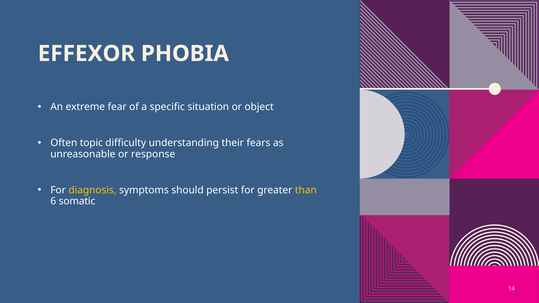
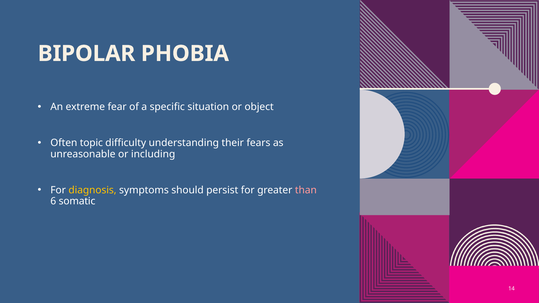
EFFEXOR: EFFEXOR -> BIPOLAR
response: response -> including
than colour: yellow -> pink
